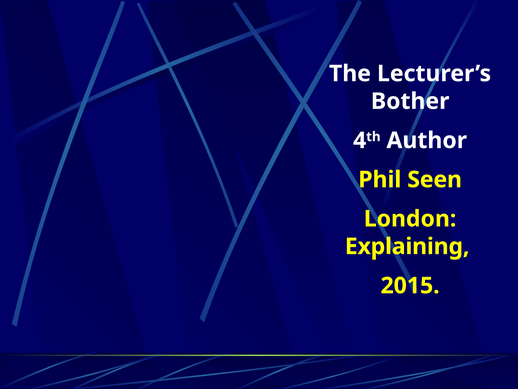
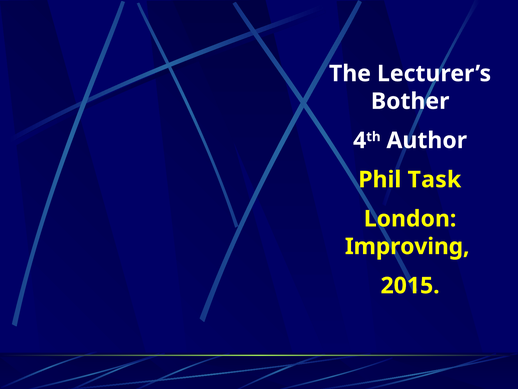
Seen: Seen -> Task
Explaining: Explaining -> Improving
